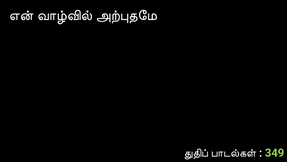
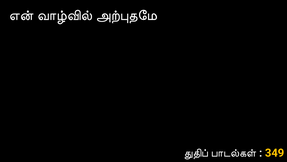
349 colour: light green -> yellow
